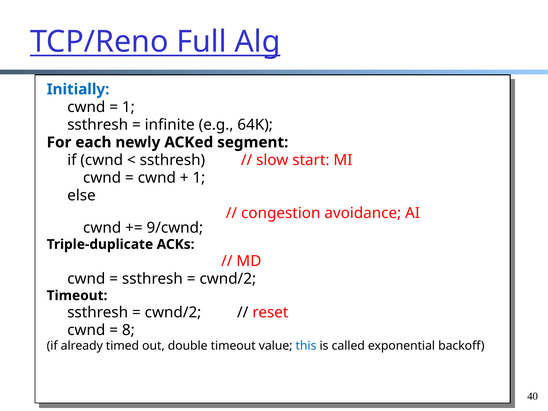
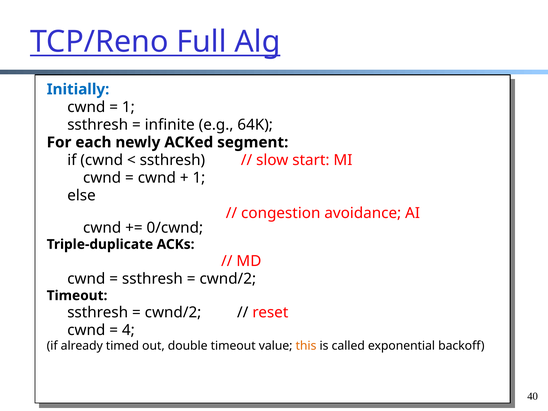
9/cwnd: 9/cwnd -> 0/cwnd
8: 8 -> 4
this colour: blue -> orange
